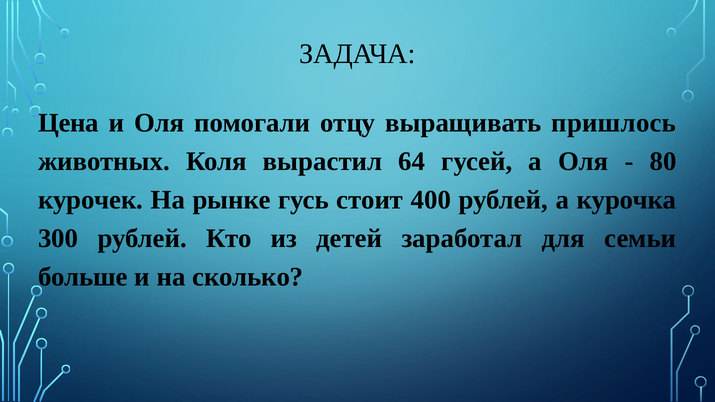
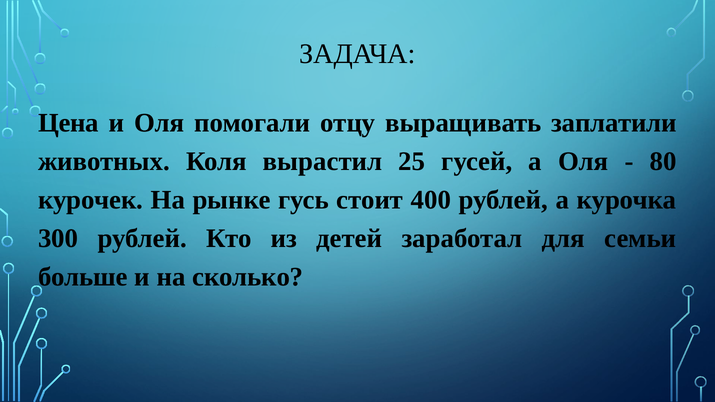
пришлось: пришлось -> заплатили
64: 64 -> 25
